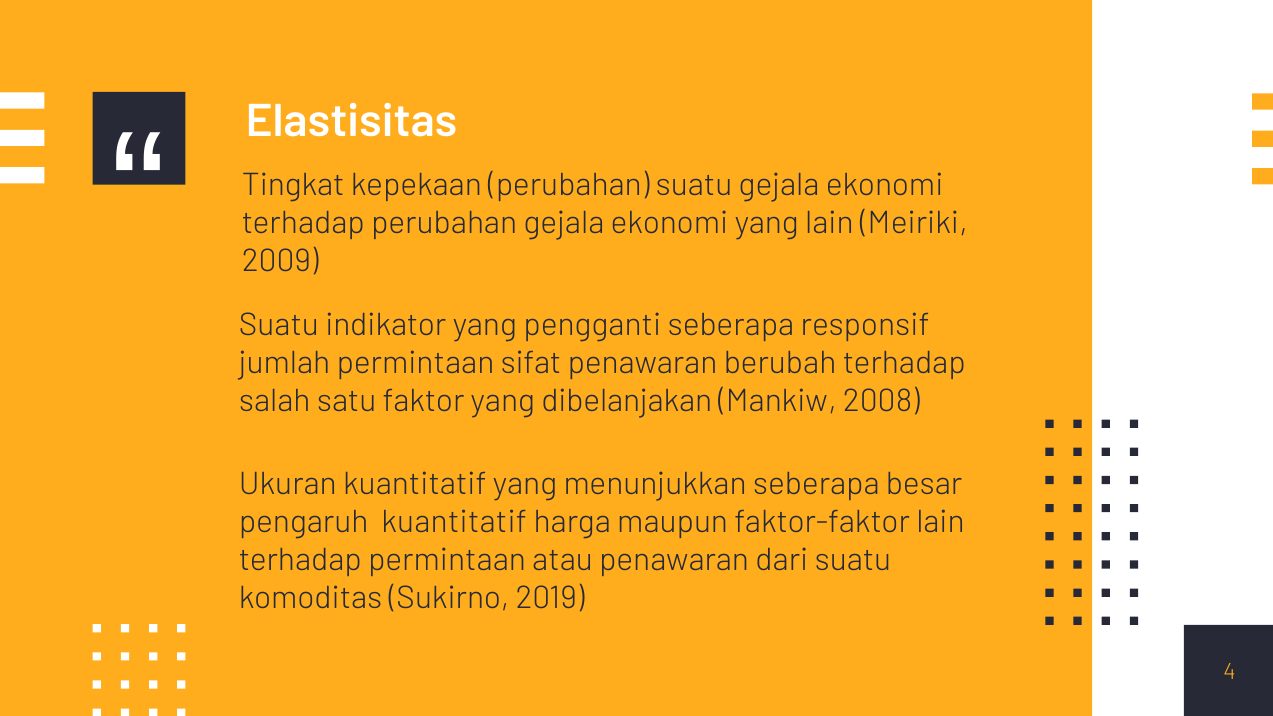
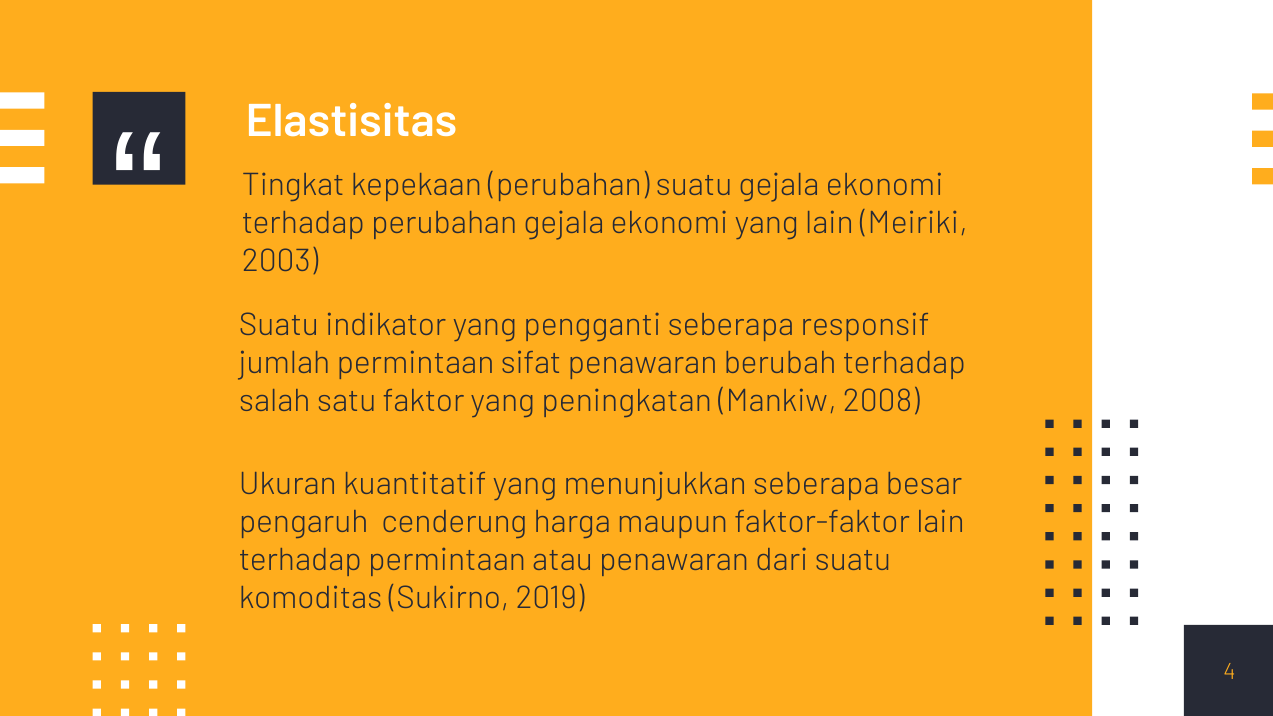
2009: 2009 -> 2003
dibelanjakan: dibelanjakan -> peningkatan
pengaruh kuantitatif: kuantitatif -> cenderung
